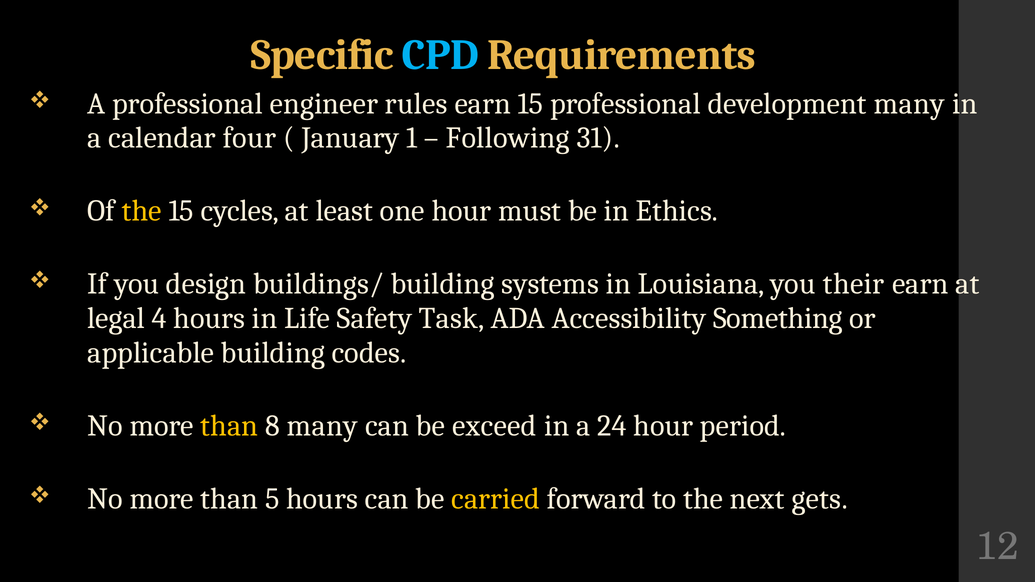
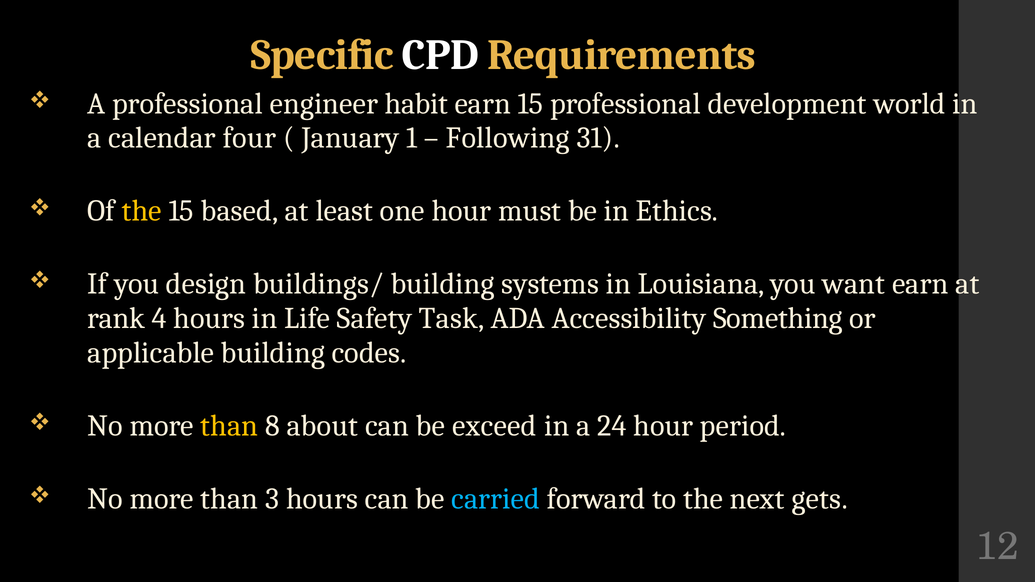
CPD colour: light blue -> white
rules: rules -> habit
development many: many -> world
cycles: cycles -> based
their: their -> want
legal: legal -> rank
8 many: many -> about
5: 5 -> 3
carried colour: yellow -> light blue
